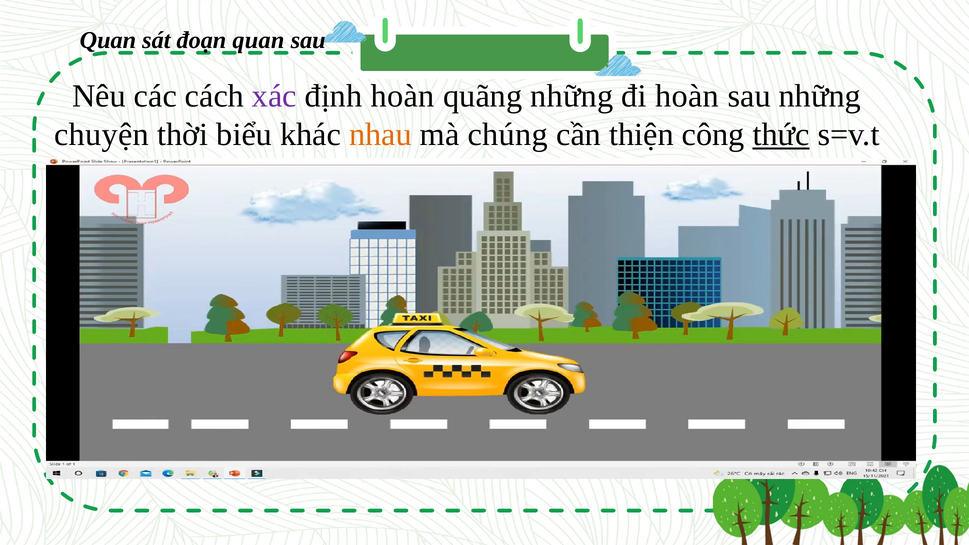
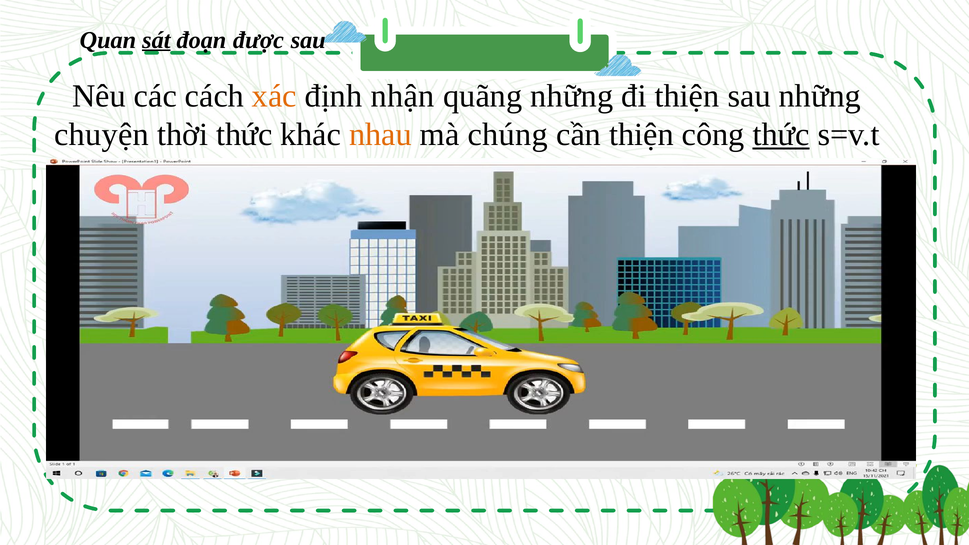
sát underline: none -> present
đoạn quan: quan -> được
xác colour: purple -> orange
định hoàn: hoàn -> nhận
đi hoàn: hoàn -> thiện
thời biểu: biểu -> thức
